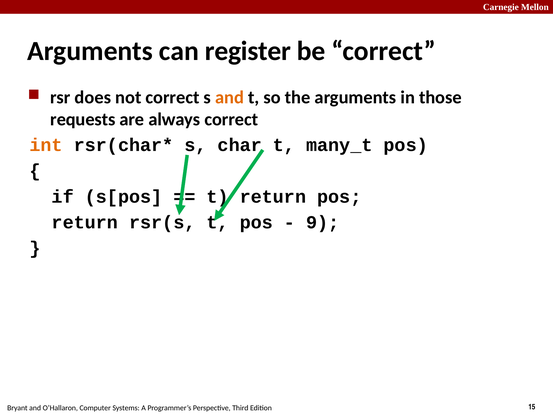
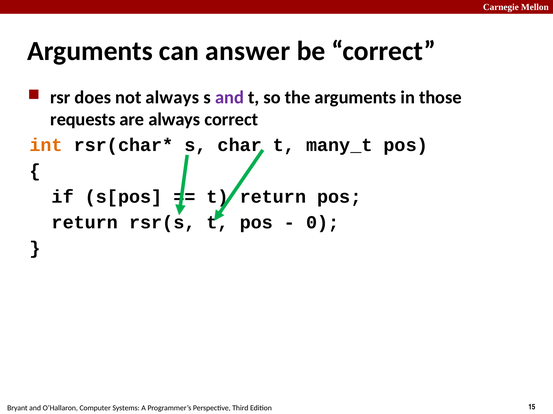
register: register -> answer
not correct: correct -> always
and at (230, 98) colour: orange -> purple
9: 9 -> 0
